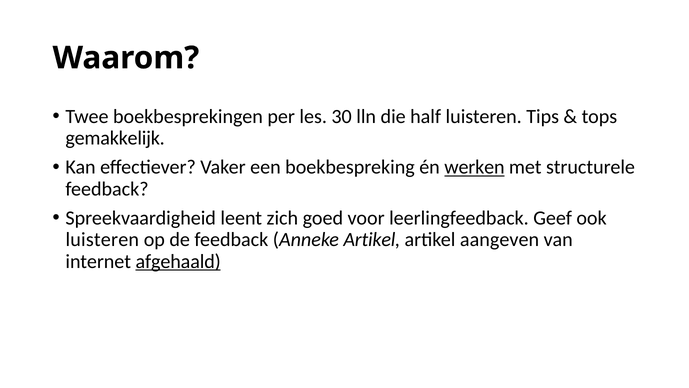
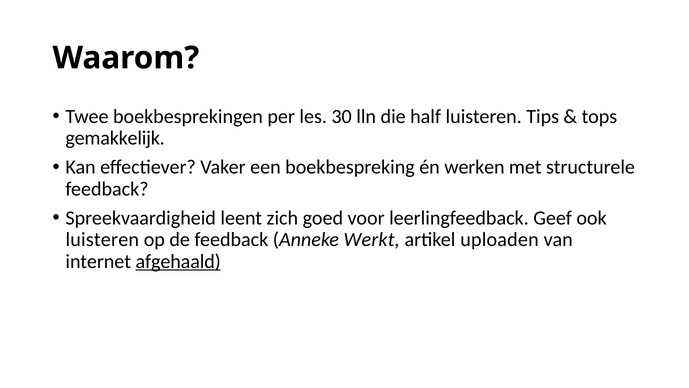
werken underline: present -> none
Anneke Artikel: Artikel -> Werkt
aangeven: aangeven -> uploaden
